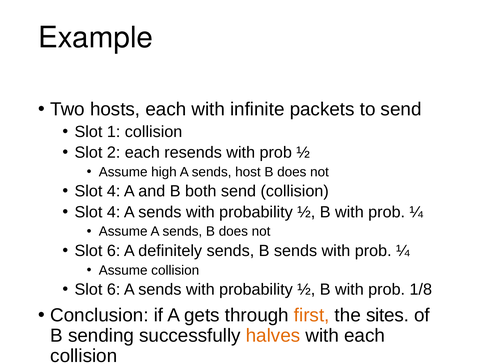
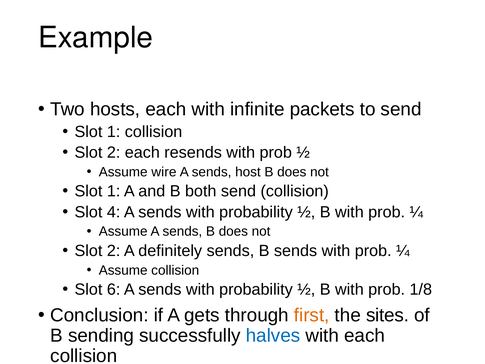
high: high -> wire
4 at (114, 191): 4 -> 1
6 at (114, 251): 6 -> 2
halves colour: orange -> blue
